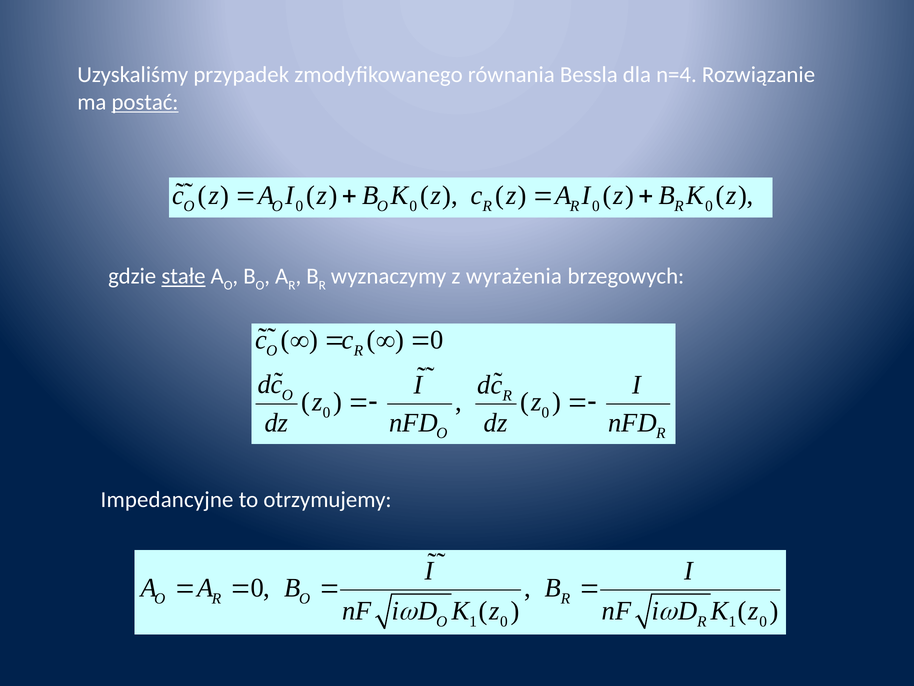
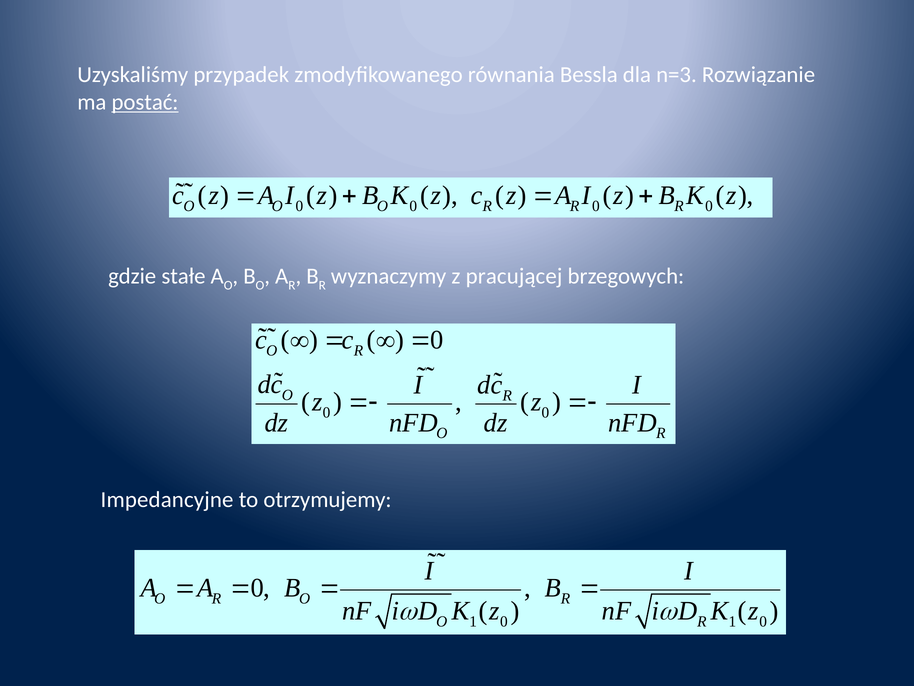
n=4: n=4 -> n=3
stałe underline: present -> none
wyrażenia: wyrażenia -> pracującej
